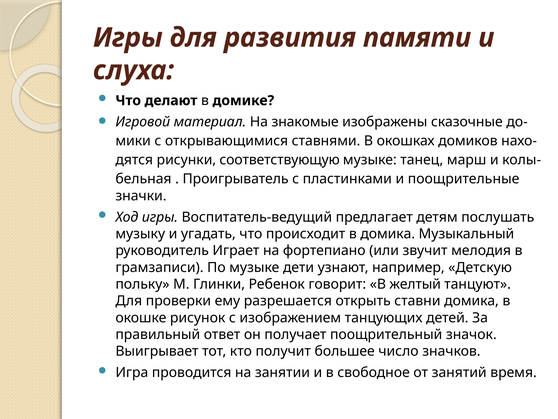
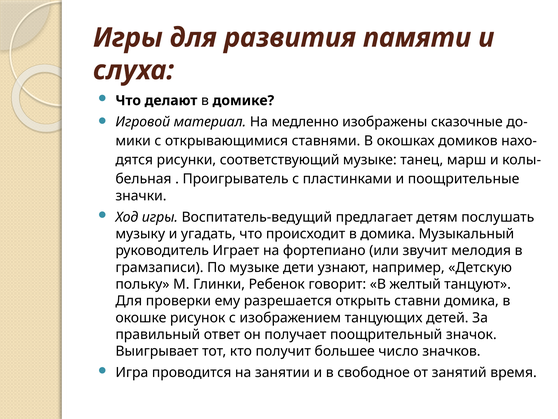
знакомые: знакомые -> медленно
соответствующую: соответствующую -> соответствующий
